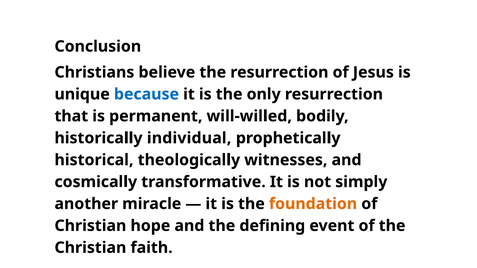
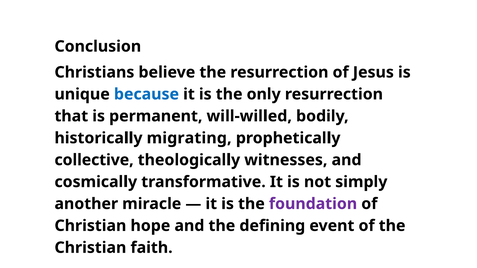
individual: individual -> migrating
historical: historical -> collective
foundation colour: orange -> purple
